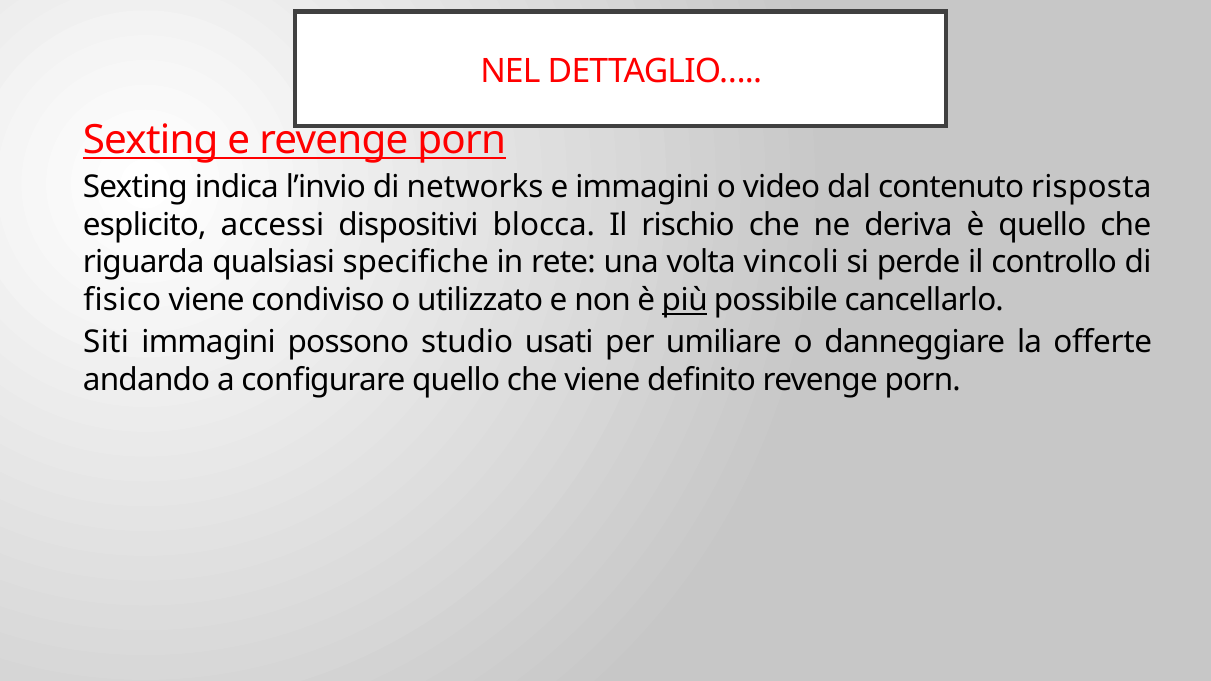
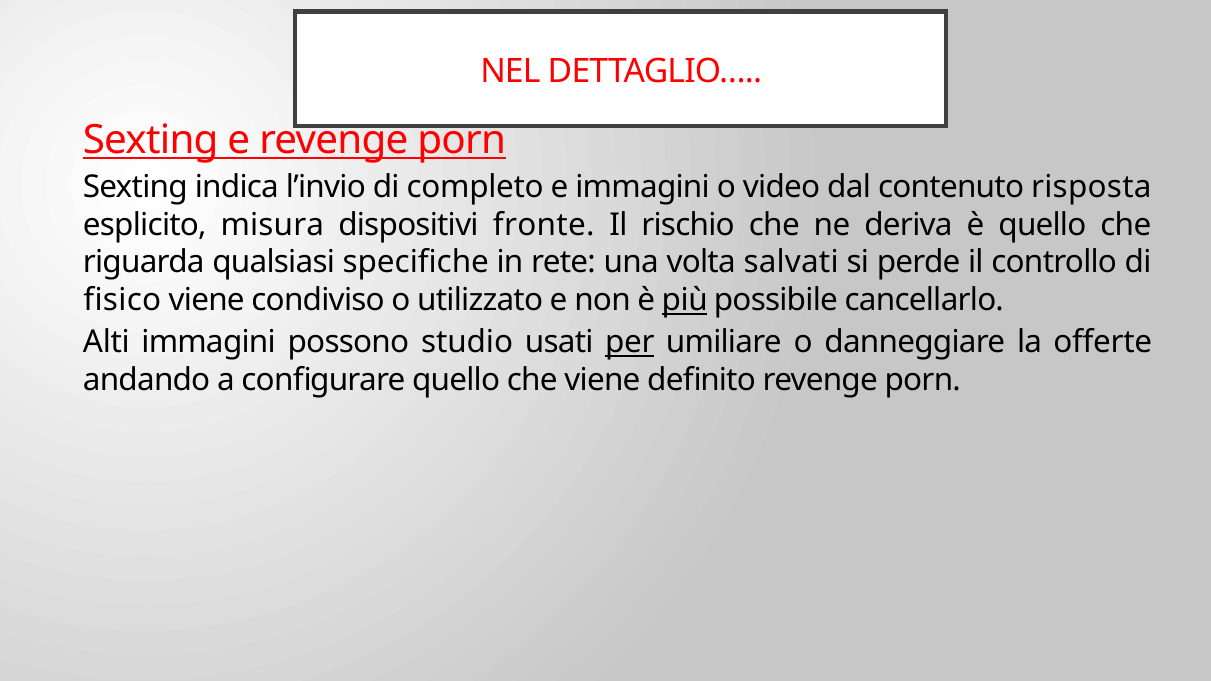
networks: networks -> completo
accessi: accessi -> misura
blocca: blocca -> fronte
vincoli: vincoli -> salvati
Siti: Siti -> Alti
per underline: none -> present
